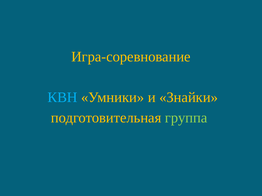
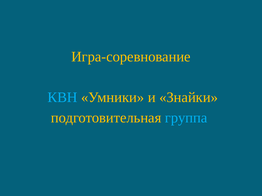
группа colour: light green -> light blue
